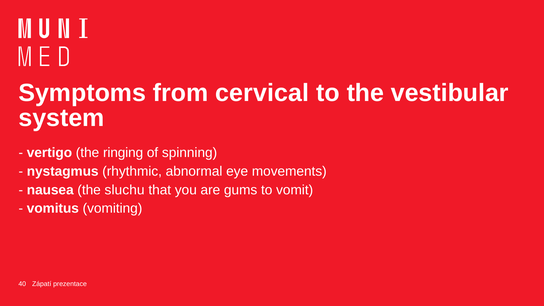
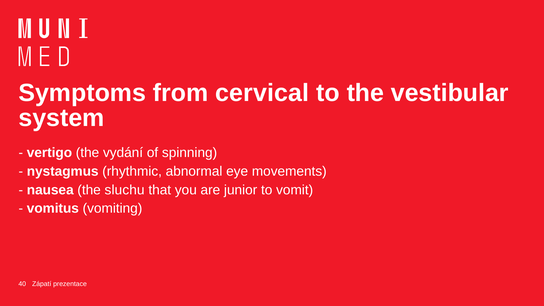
ringing: ringing -> vydání
gums: gums -> junior
